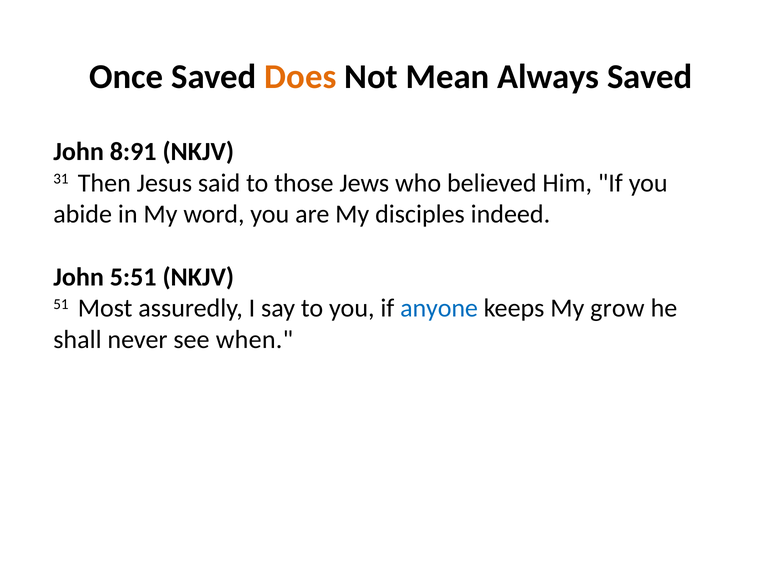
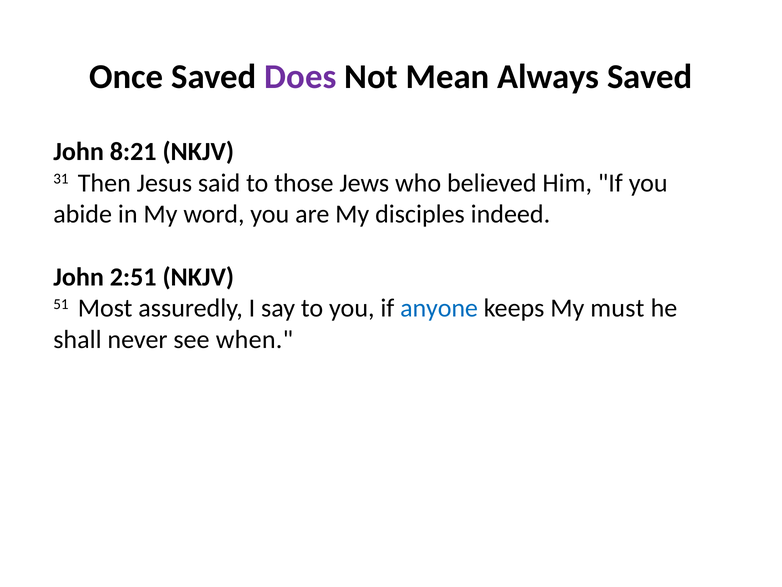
Does colour: orange -> purple
8:91: 8:91 -> 8:21
5:51: 5:51 -> 2:51
grow: grow -> must
